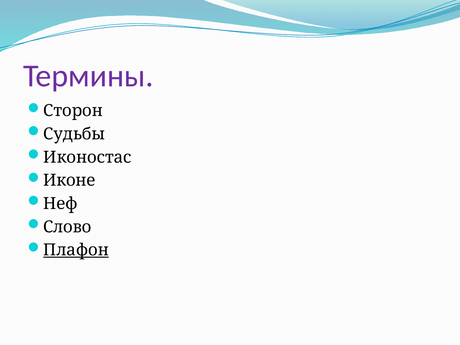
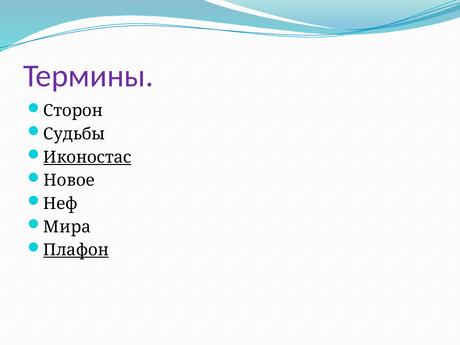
Иконостас underline: none -> present
Иконе: Иконе -> Новое
Слово: Слово -> Мира
